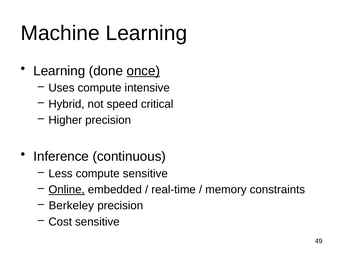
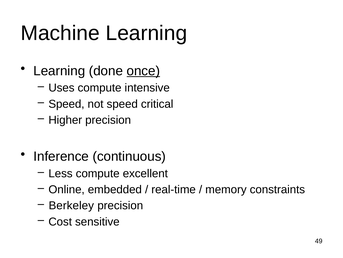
Hybrid at (66, 104): Hybrid -> Speed
compute sensitive: sensitive -> excellent
Online underline: present -> none
